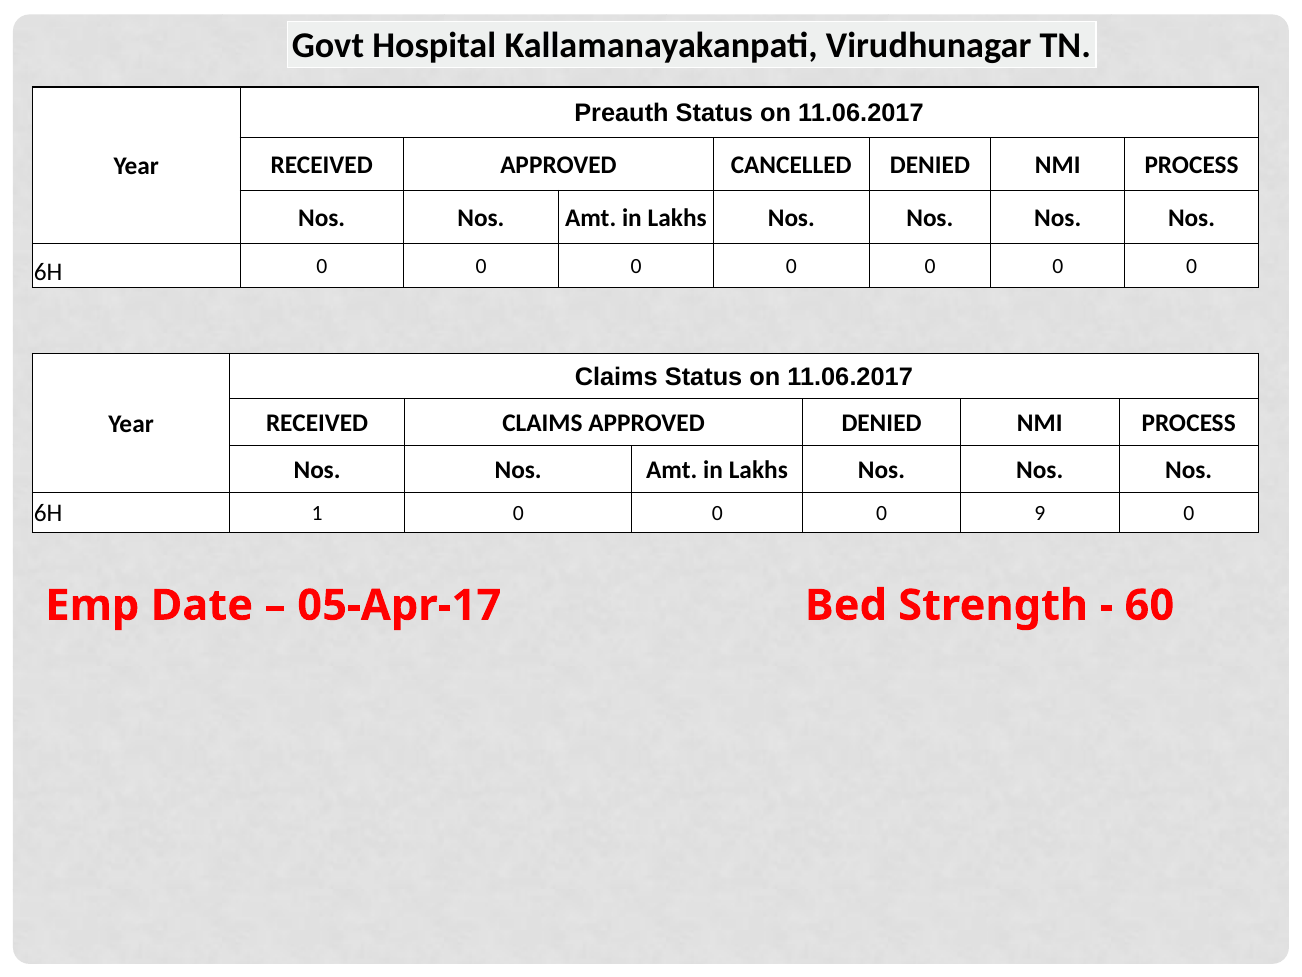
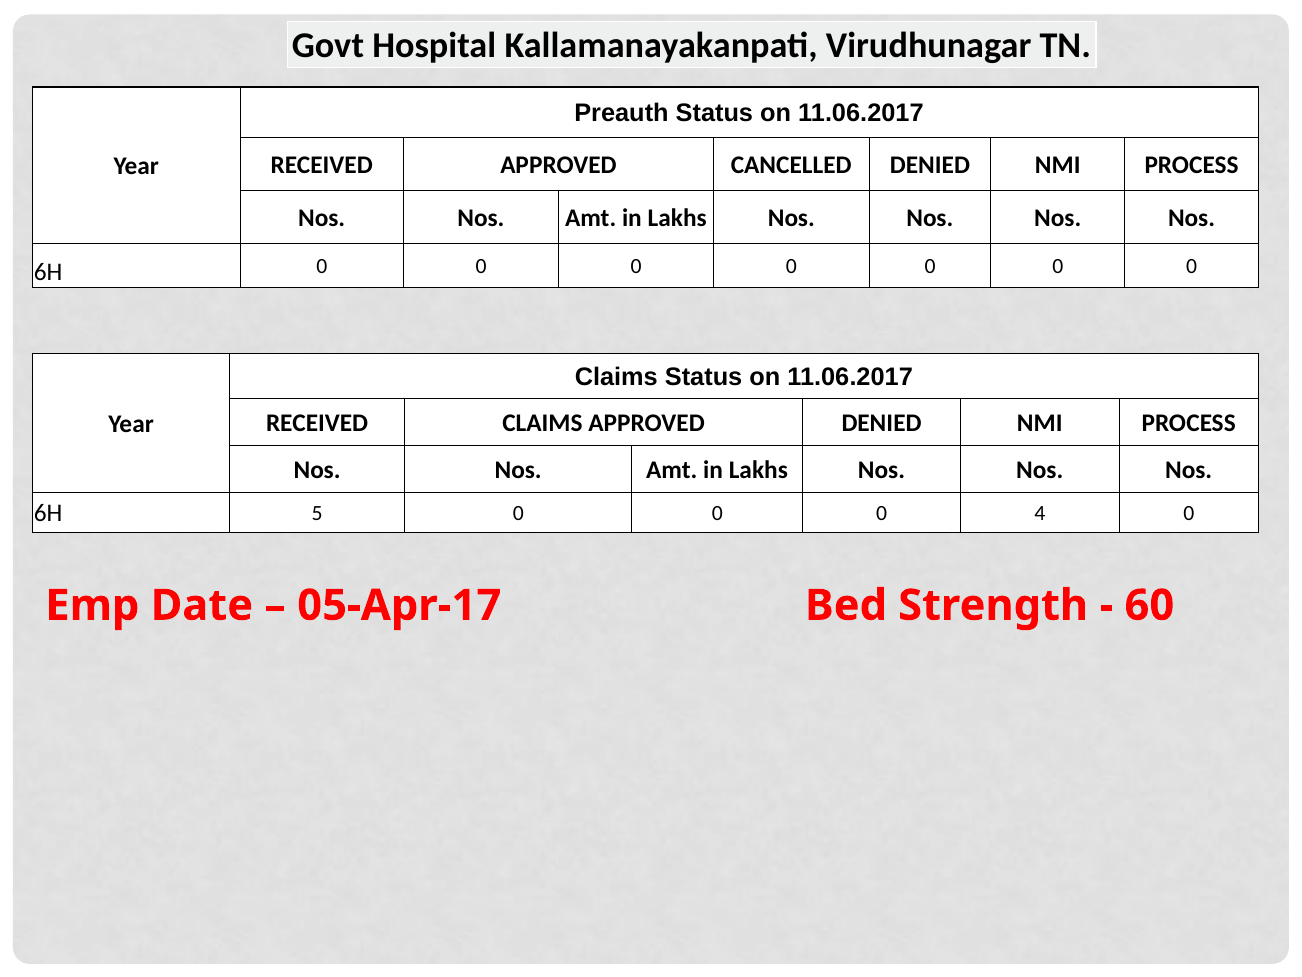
1: 1 -> 5
9: 9 -> 4
